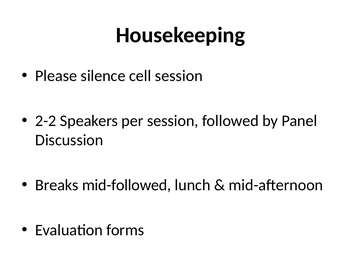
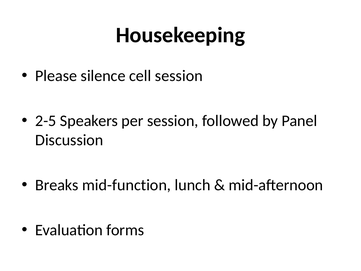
2-2: 2-2 -> 2-5
mid-followed: mid-followed -> mid-function
